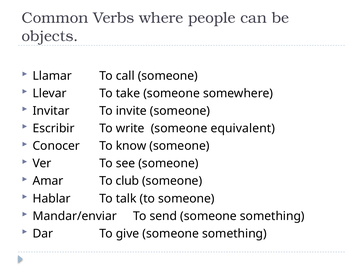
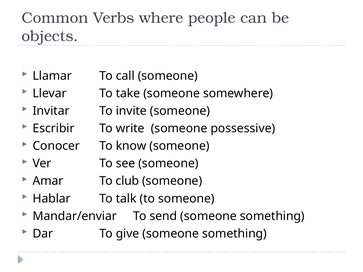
equivalent: equivalent -> possessive
